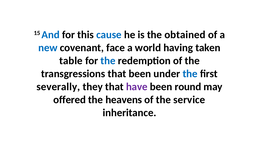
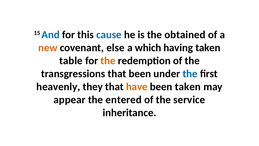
new colour: blue -> orange
face: face -> else
world: world -> which
the at (108, 61) colour: blue -> orange
severally: severally -> heavenly
have colour: purple -> orange
been round: round -> taken
offered: offered -> appear
heavens: heavens -> entered
